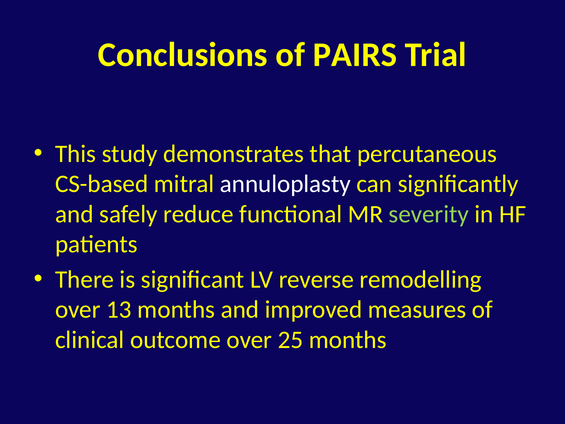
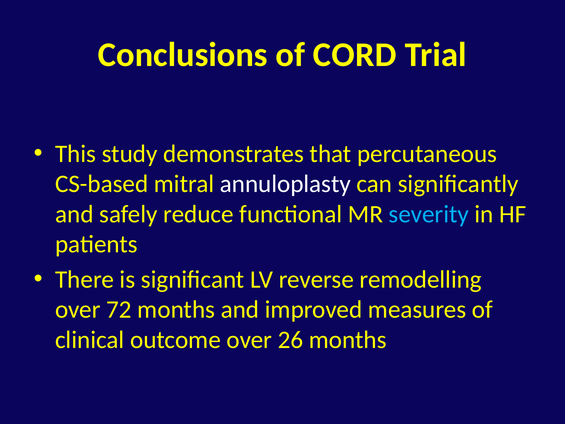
PAIRS: PAIRS -> CORD
severity colour: light green -> light blue
13: 13 -> 72
25: 25 -> 26
